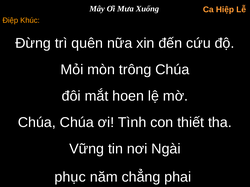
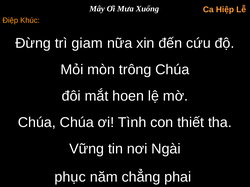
quên: quên -> giam
